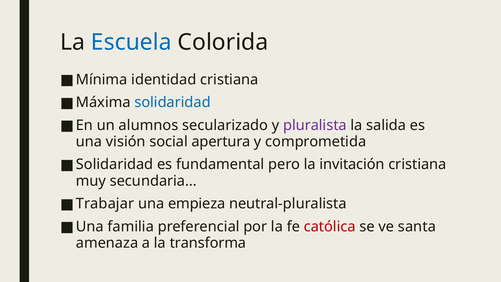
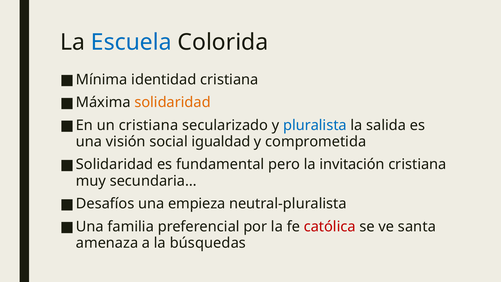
solidaridad at (173, 102) colour: blue -> orange
un alumnos: alumnos -> cristiana
pluralista colour: purple -> blue
apertura: apertura -> igualdad
Trabajar: Trabajar -> Desafíos
transforma: transforma -> búsquedas
